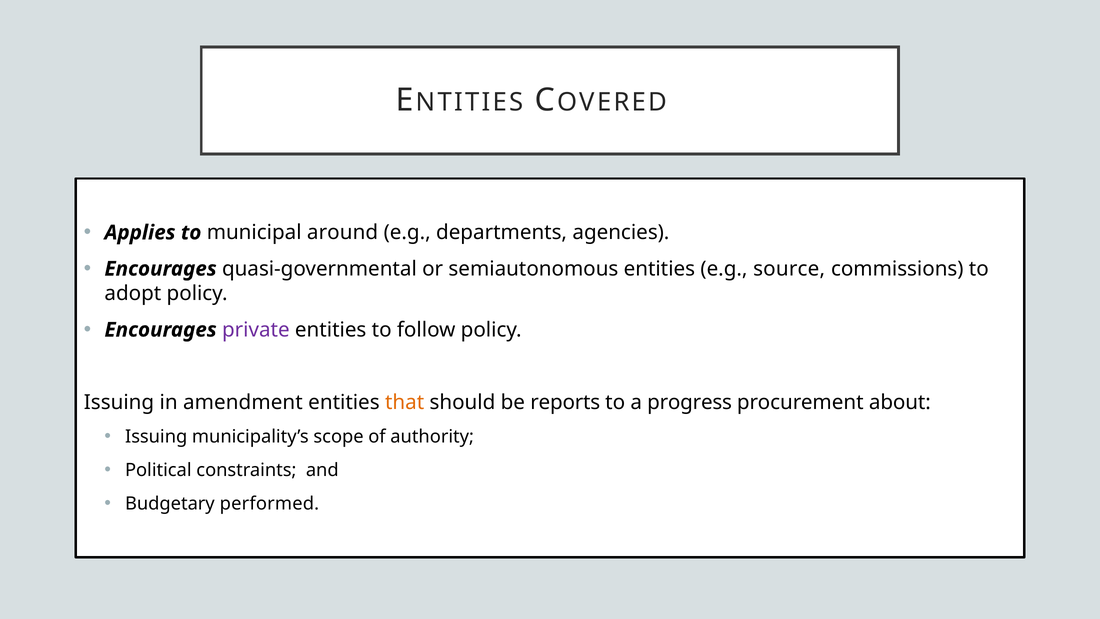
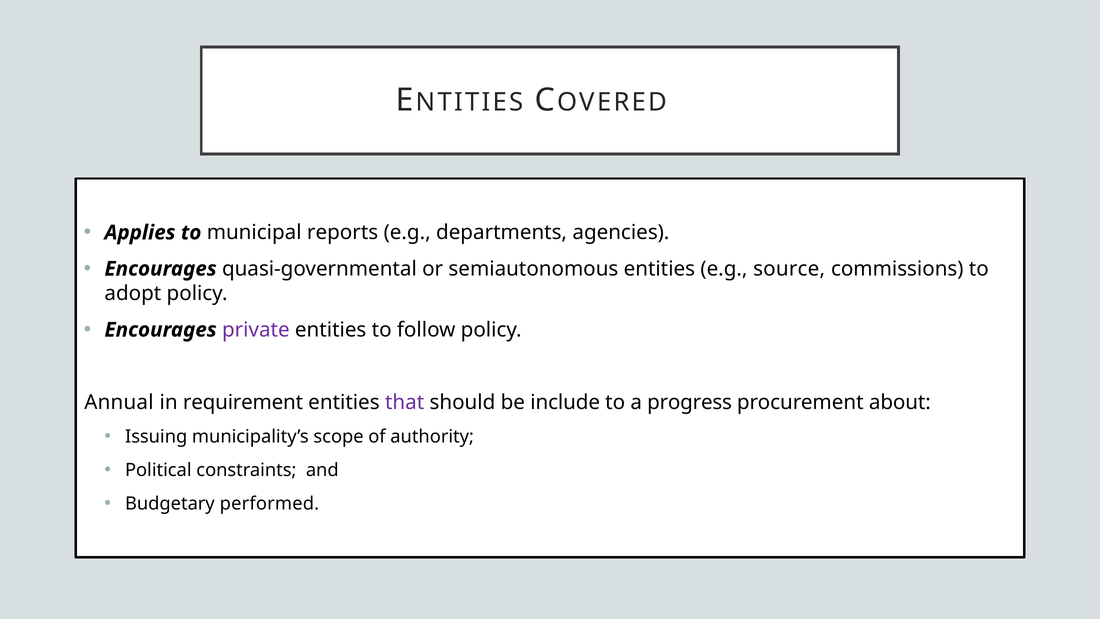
around: around -> reports
Issuing at (119, 402): Issuing -> Annual
amendment: amendment -> requirement
that colour: orange -> purple
reports: reports -> include
